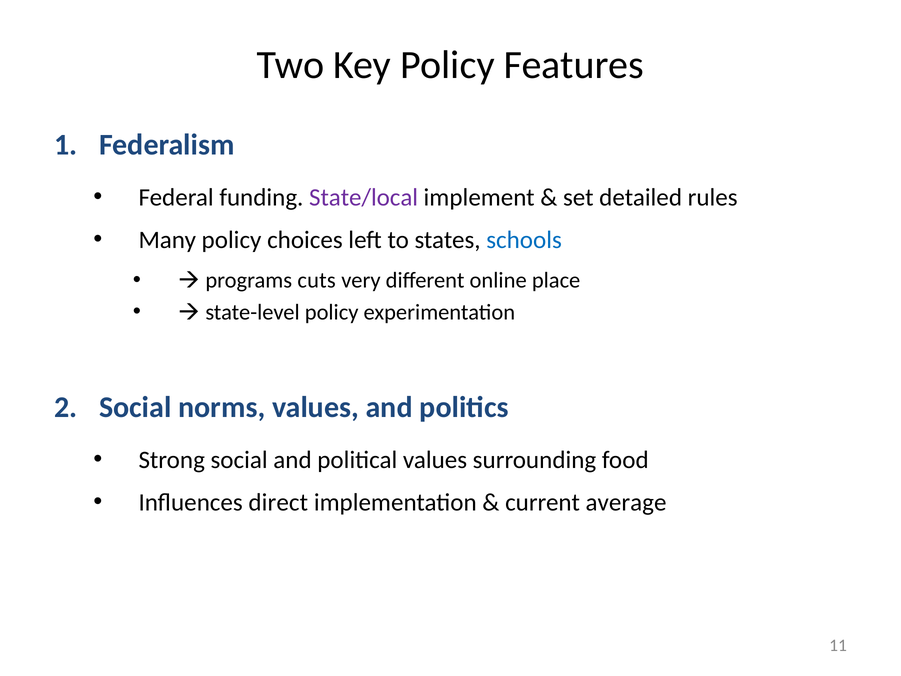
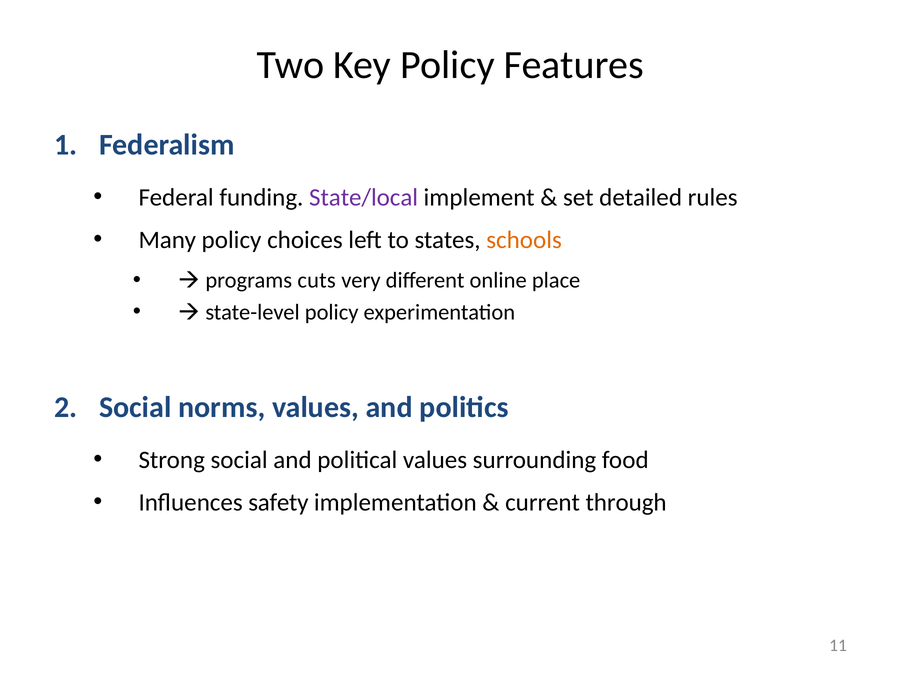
schools colour: blue -> orange
direct: direct -> safety
average: average -> through
